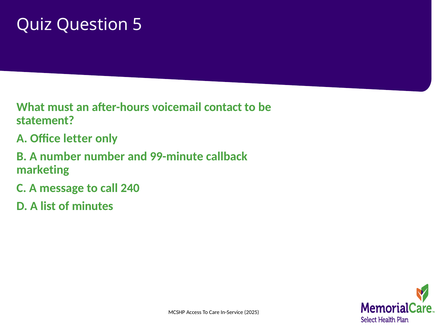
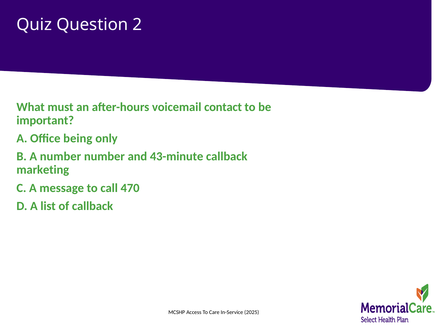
5: 5 -> 2
statement: statement -> important
letter: letter -> being
99-minute: 99-minute -> 43-minute
240: 240 -> 470
of minutes: minutes -> callback
